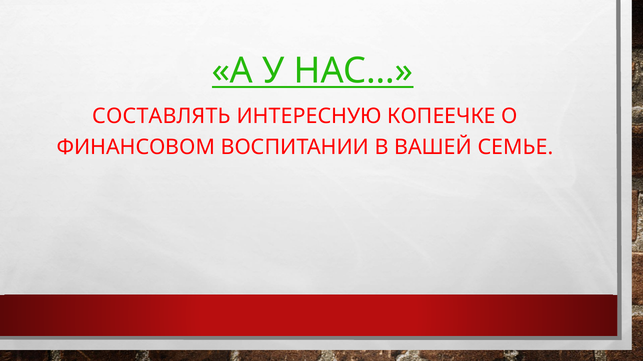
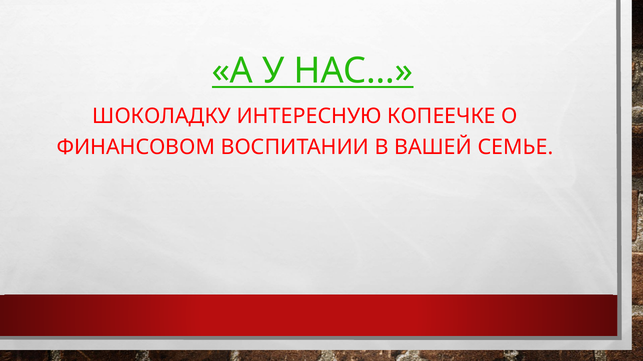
СОСТАВЛЯТЬ: СОСТАВЛЯТЬ -> ШОКОЛАДКУ
